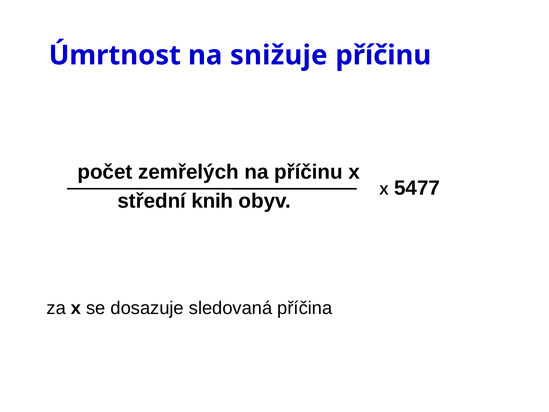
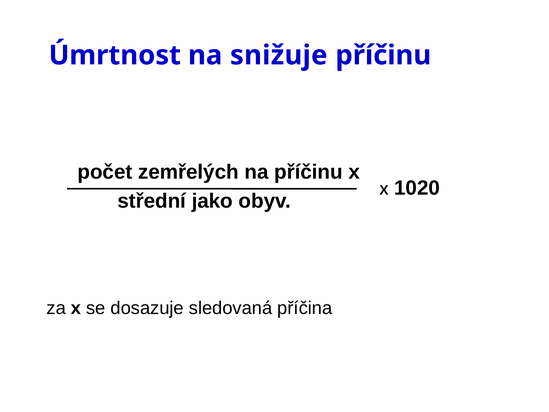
5477: 5477 -> 1020
knih: knih -> jako
